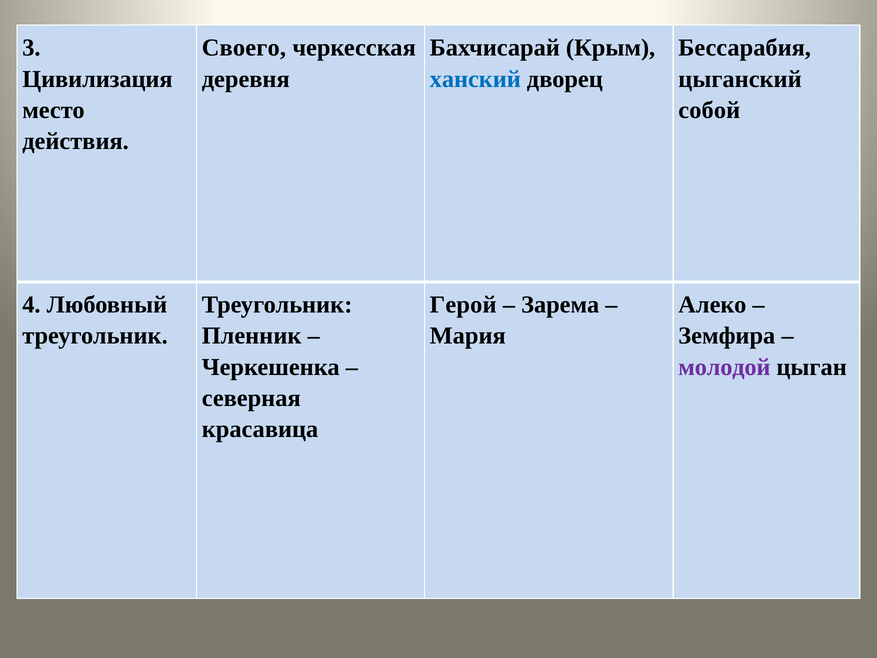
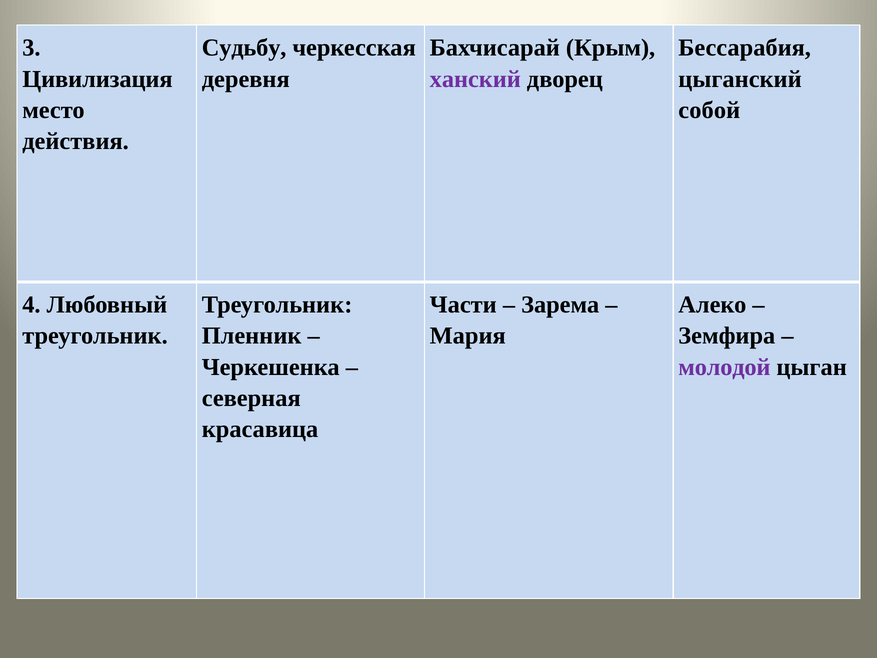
Своего: Своего -> Судьбу
ханский colour: blue -> purple
Герой: Герой -> Части
